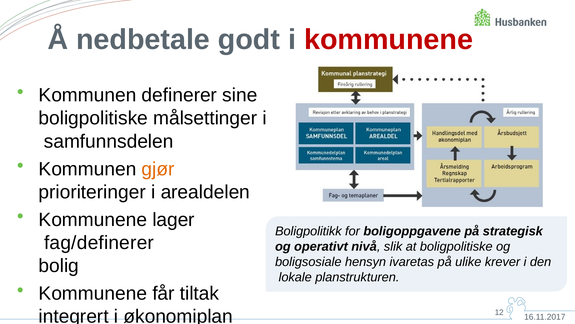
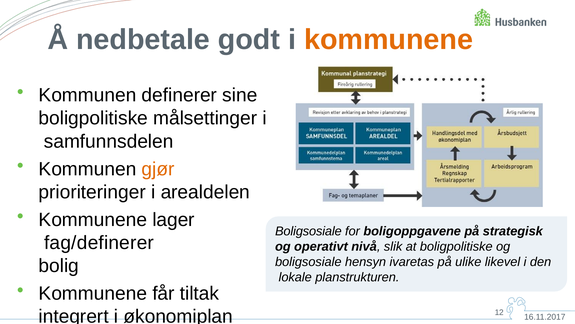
kommunene at (389, 40) colour: red -> orange
Boligpolitikk at (308, 231): Boligpolitikk -> Boligsosiale
krever: krever -> likevel
